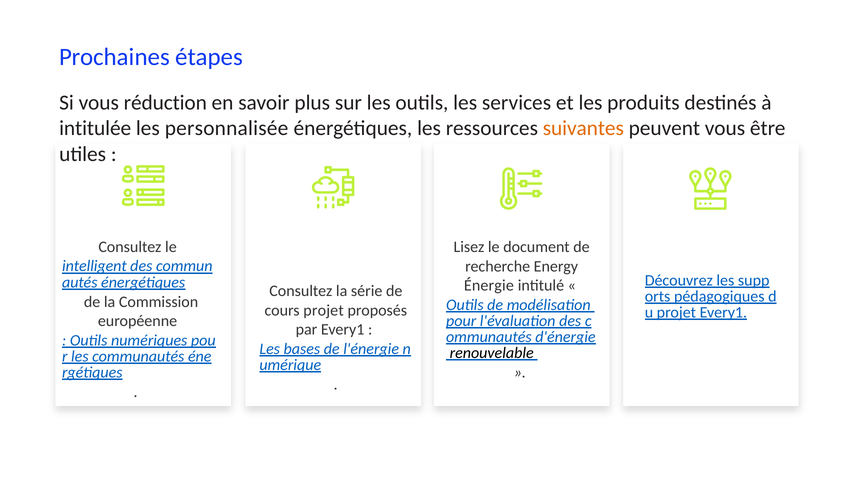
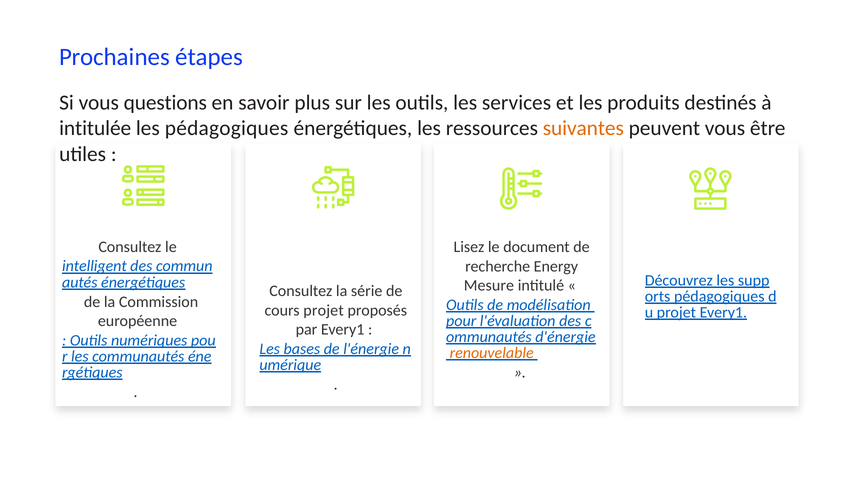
réduction: réduction -> questions
les personnalisée: personnalisée -> pédagogiques
Énergie: Énergie -> Mesure
renouvelable colour: black -> orange
